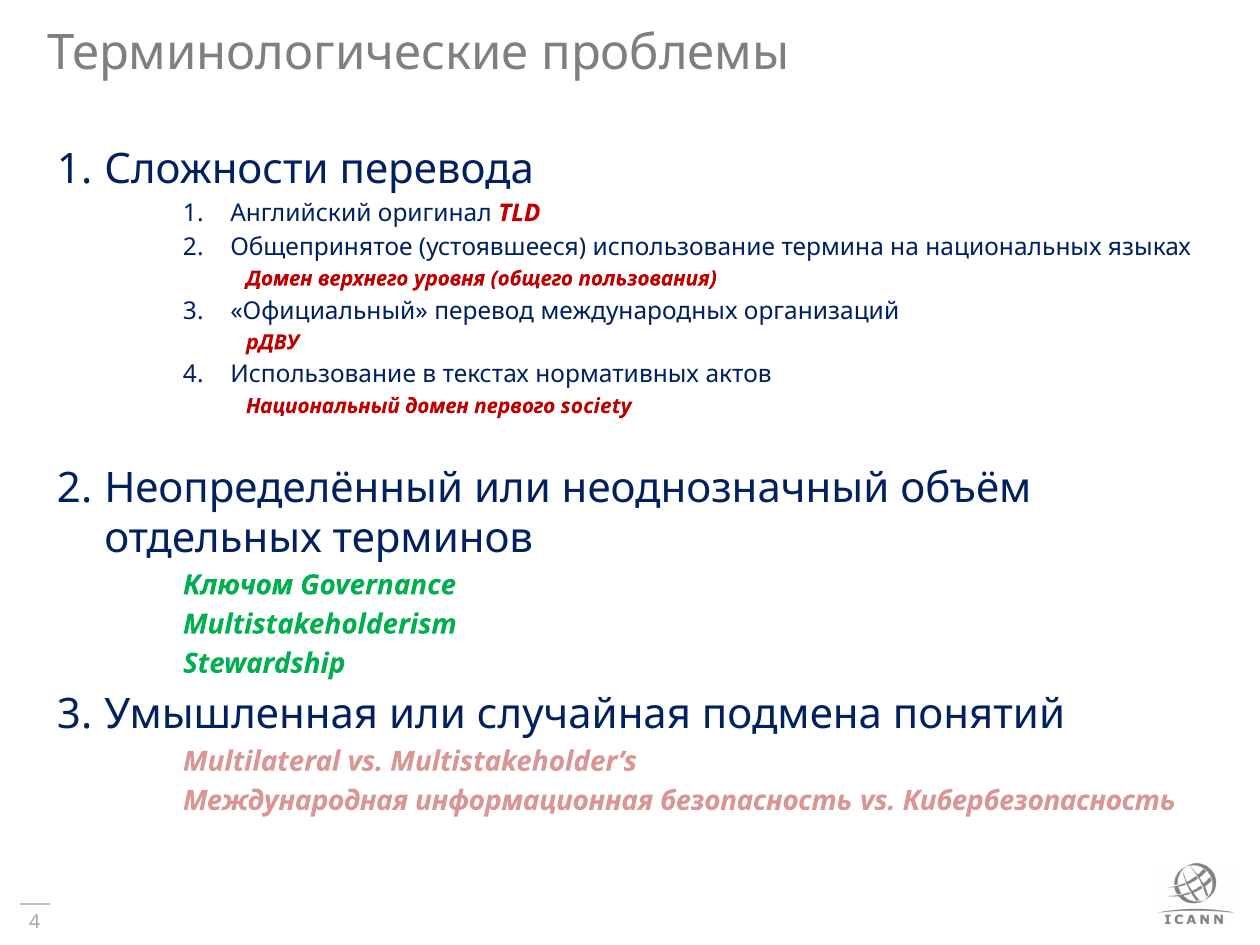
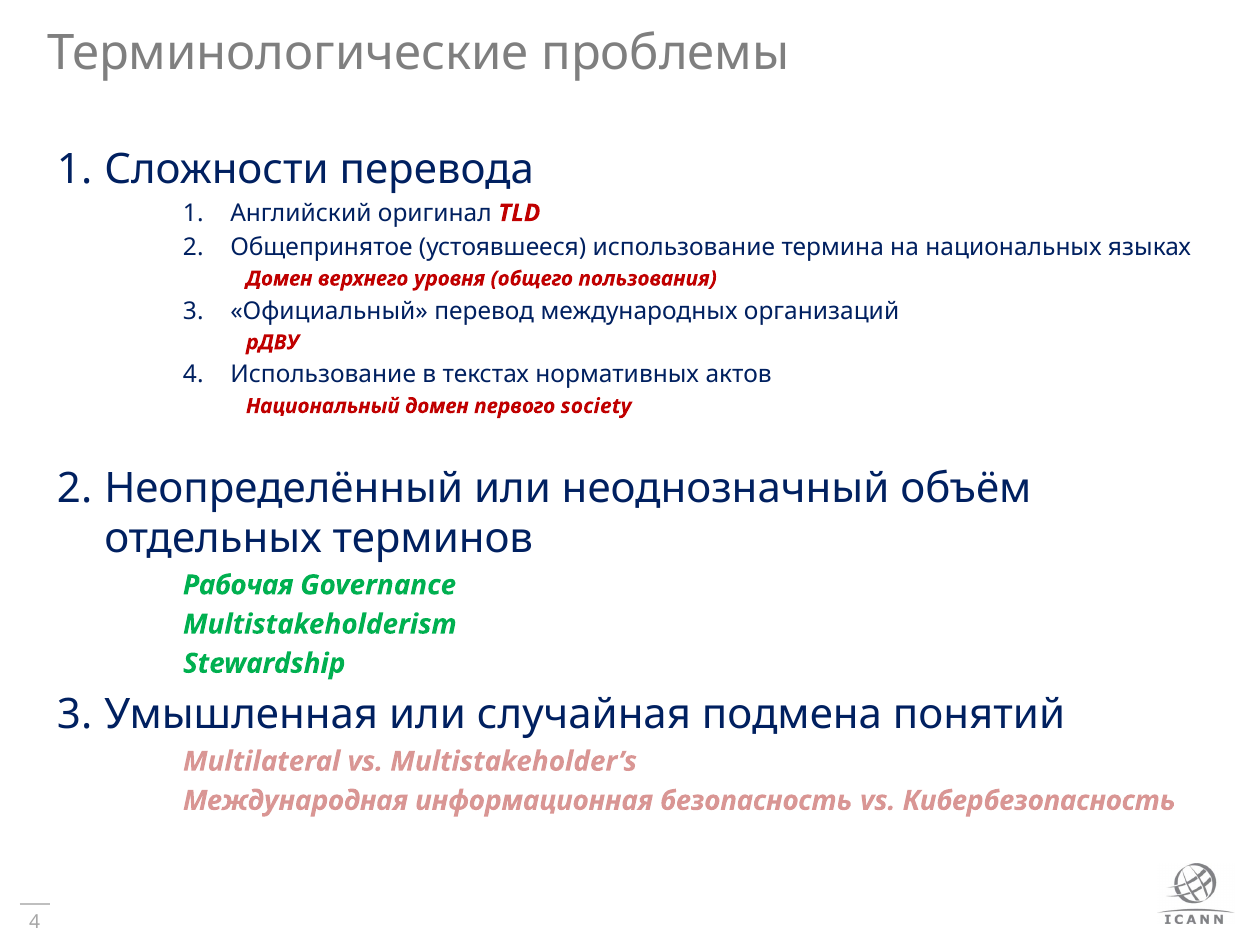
Ключом: Ключом -> Рабочая
